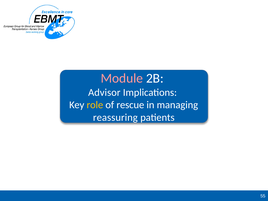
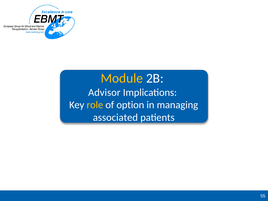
Module colour: pink -> yellow
rescue: rescue -> option
reassuring: reassuring -> associated
